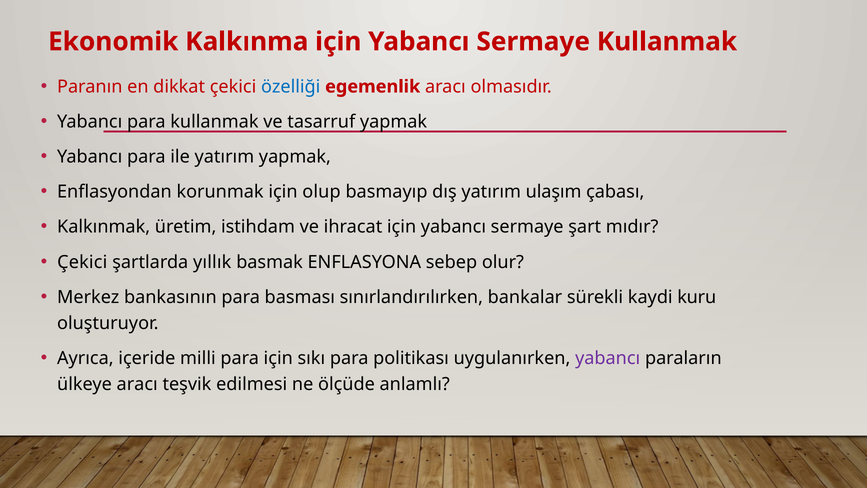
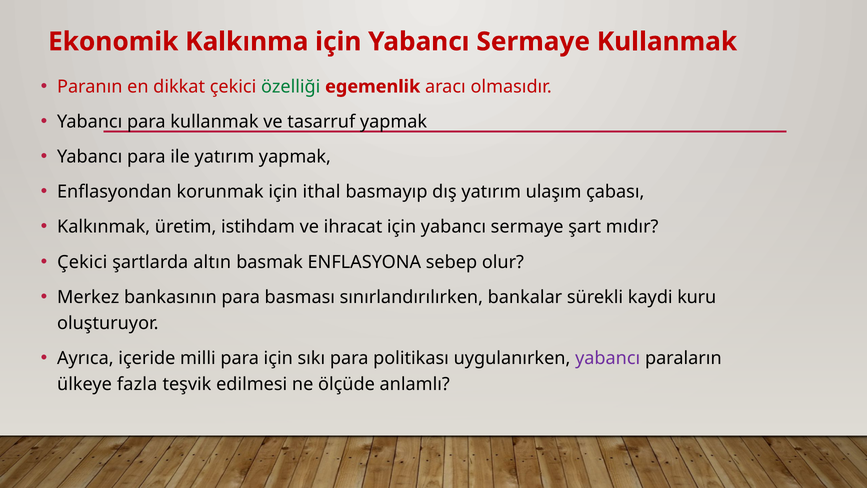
özelliği colour: blue -> green
olup: olup -> ithal
yıllık: yıllık -> altın
ülkeye aracı: aracı -> fazla
